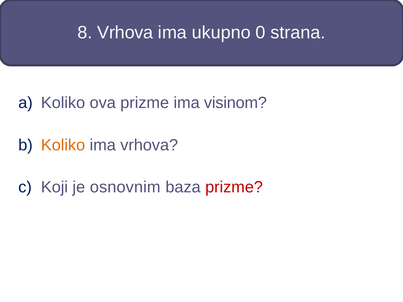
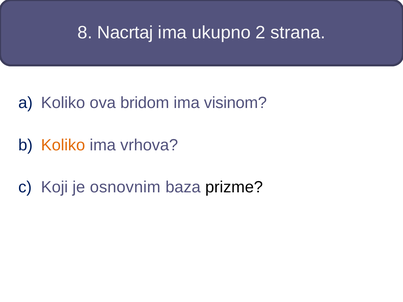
8 Vrhova: Vrhova -> Nacrtaj
0: 0 -> 2
ova prizme: prizme -> bridom
prizme at (234, 187) colour: red -> black
